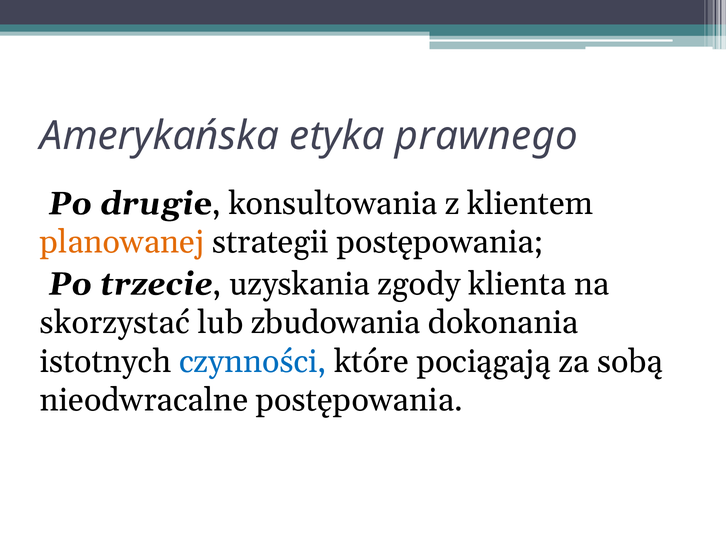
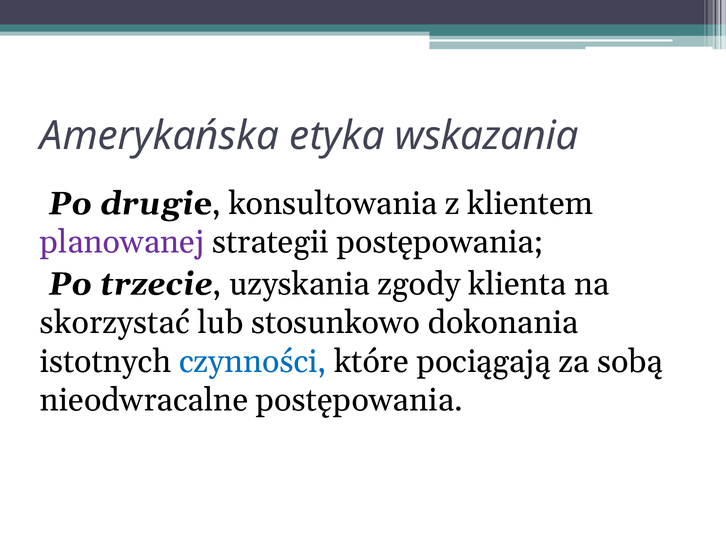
prawnego: prawnego -> wskazania
planowanej colour: orange -> purple
zbudowania: zbudowania -> stosunkowo
